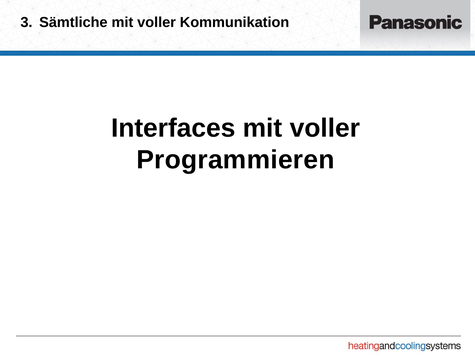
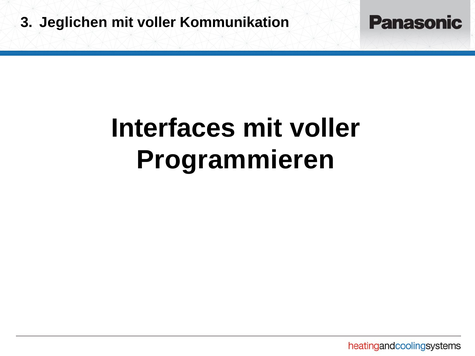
Sämtliche: Sämtliche -> Jeglichen
